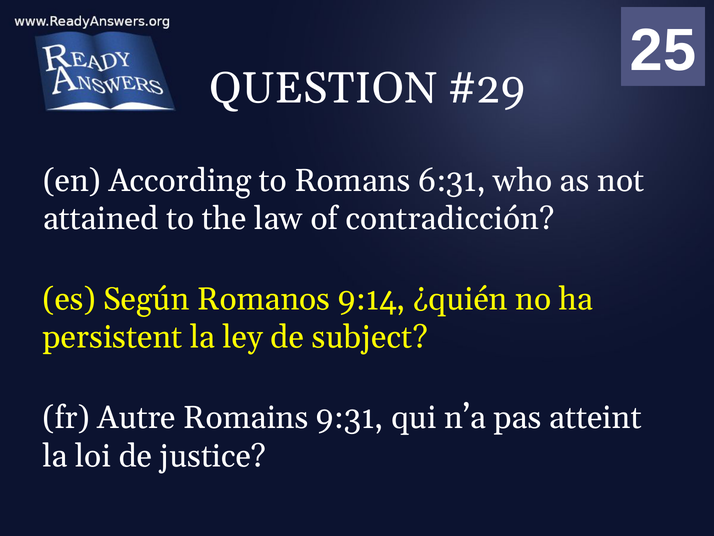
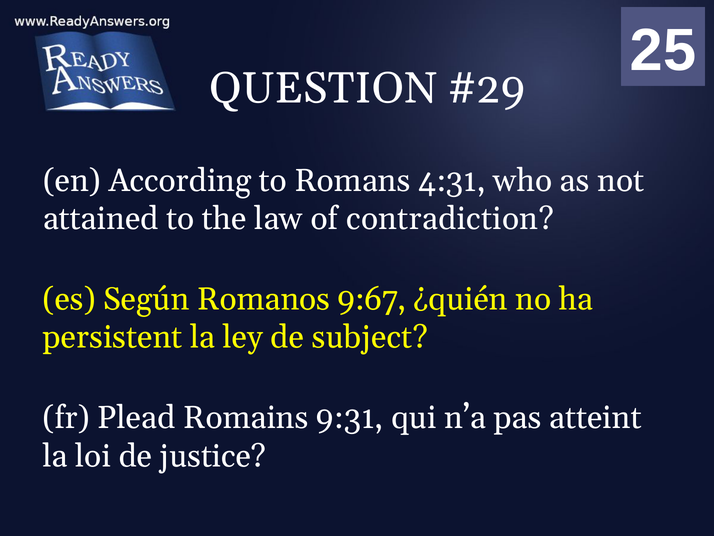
6:31: 6:31 -> 4:31
contradicción: contradicción -> contradiction
9:14: 9:14 -> 9:67
Autre: Autre -> Plead
